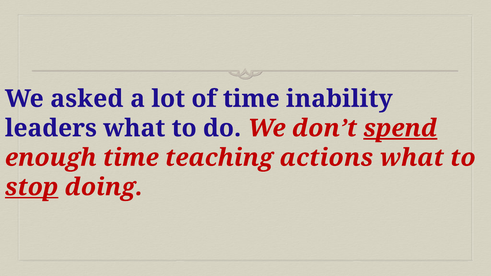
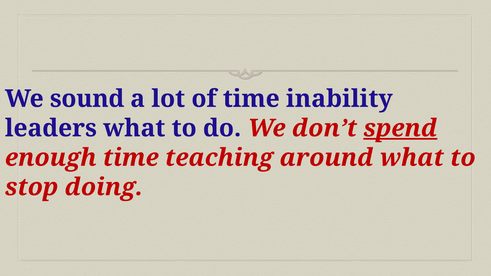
asked: asked -> sound
actions: actions -> around
stop underline: present -> none
